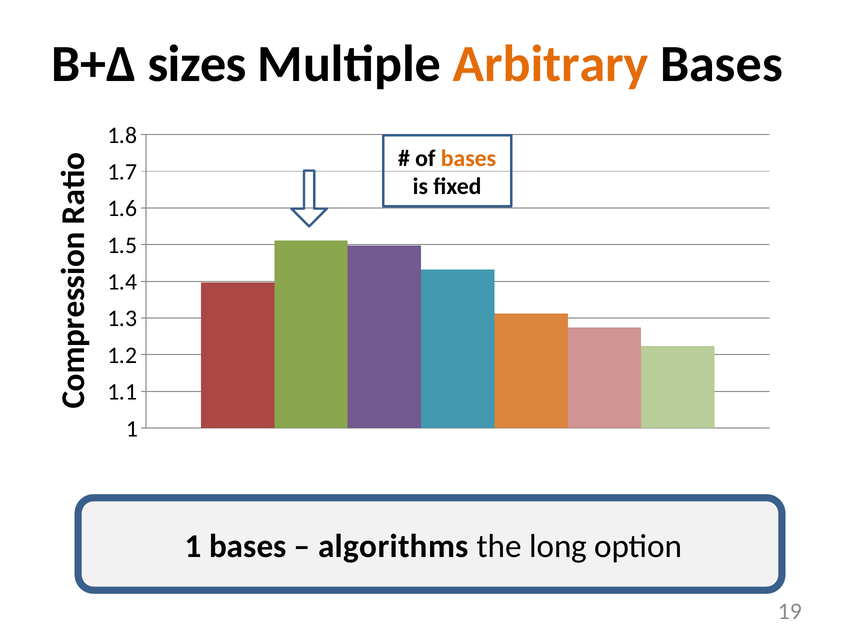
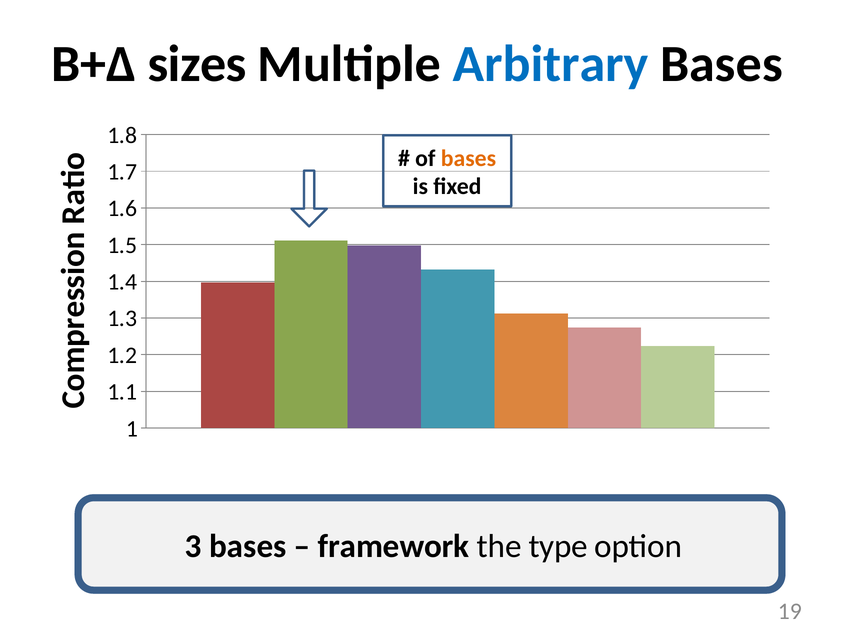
Arbitrary colour: orange -> blue
1 at (193, 546): 1 -> 3
algorithms: algorithms -> framework
long: long -> type
